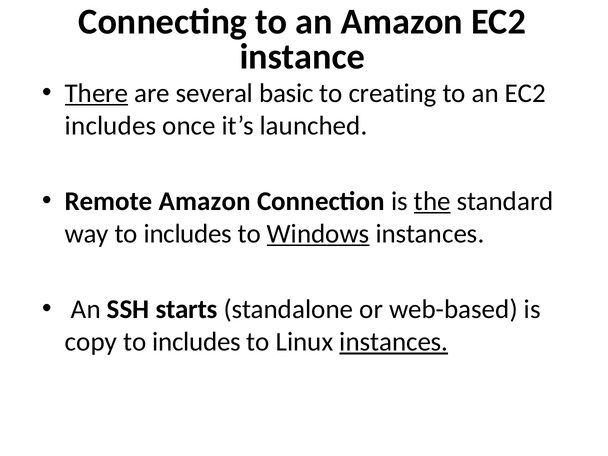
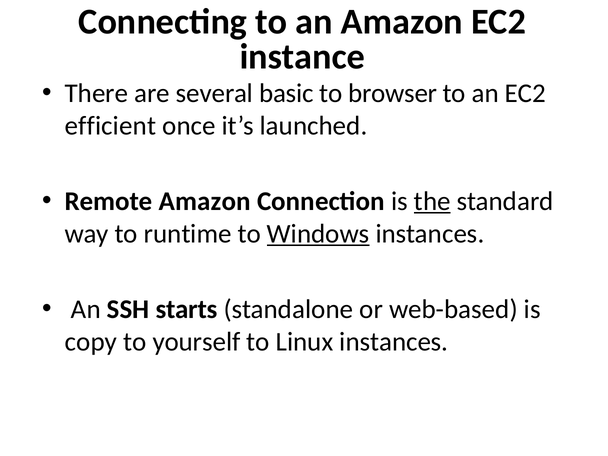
There underline: present -> none
creating: creating -> browser
includes at (111, 126): includes -> efficient
way to includes: includes -> runtime
includes at (197, 342): includes -> yourself
instances at (394, 342) underline: present -> none
